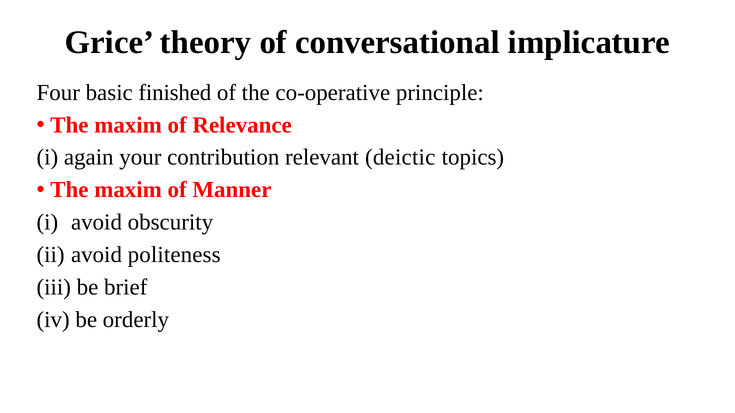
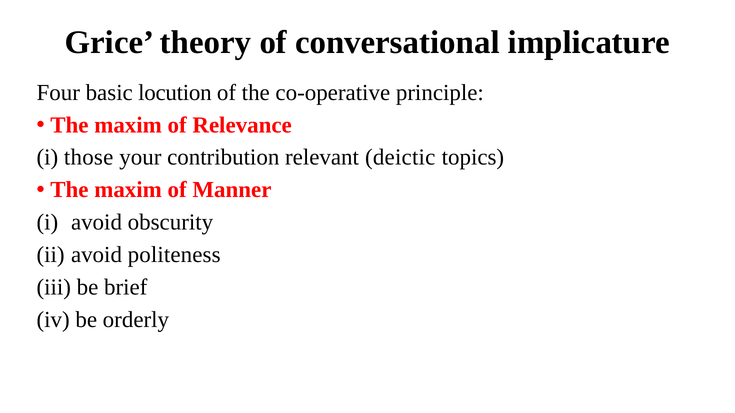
finished: finished -> locution
again: again -> those
